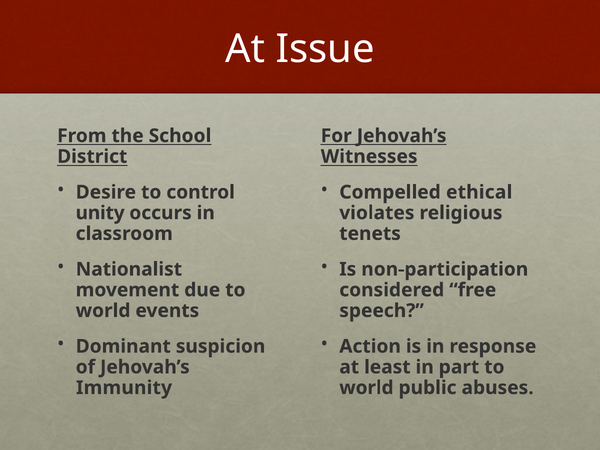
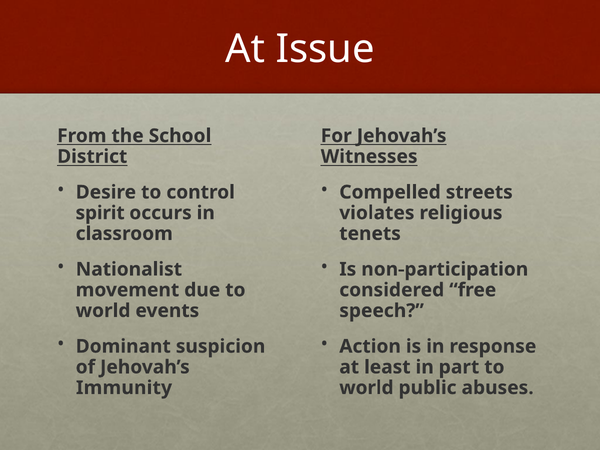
ethical: ethical -> streets
unity: unity -> spirit
